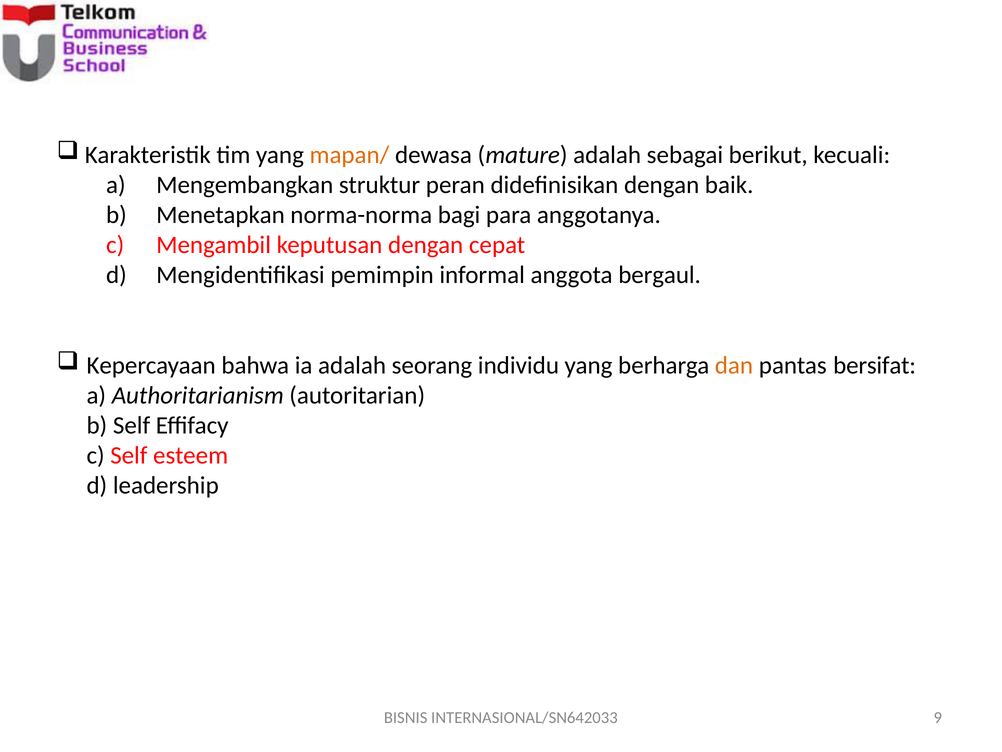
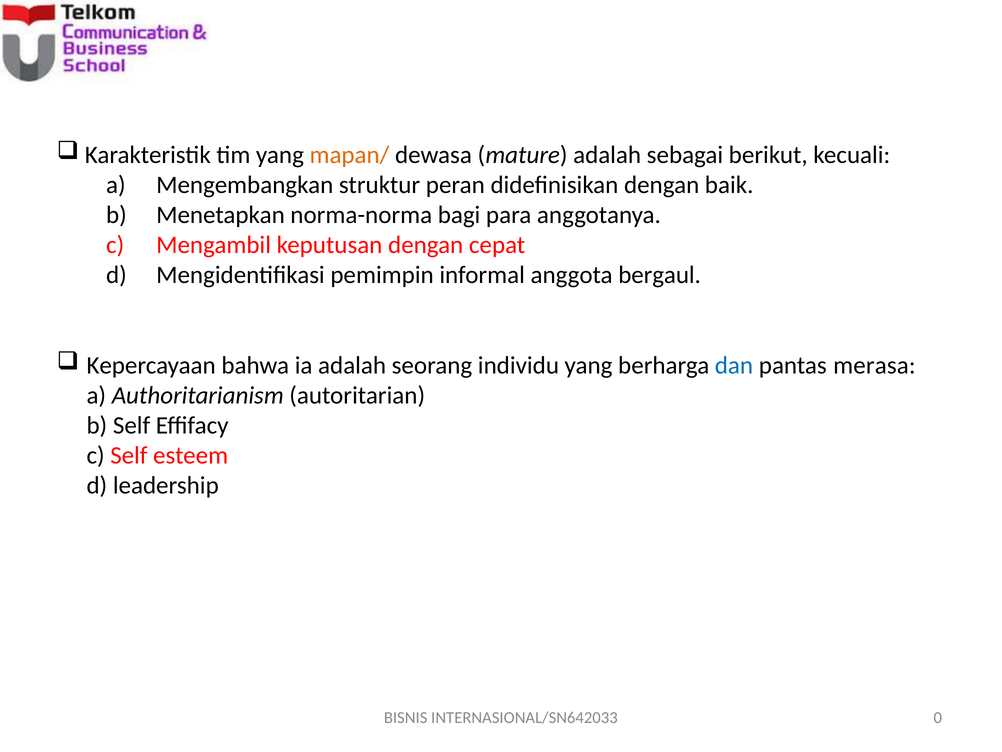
dan colour: orange -> blue
bersifat: bersifat -> merasa
9: 9 -> 0
